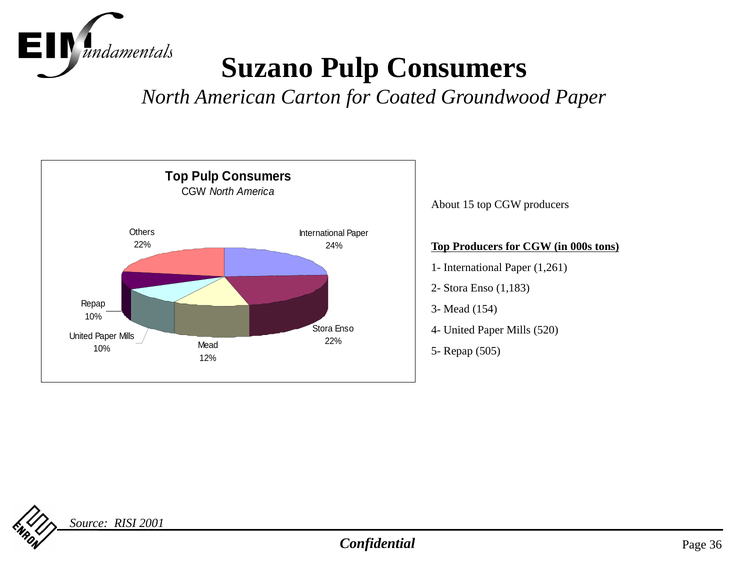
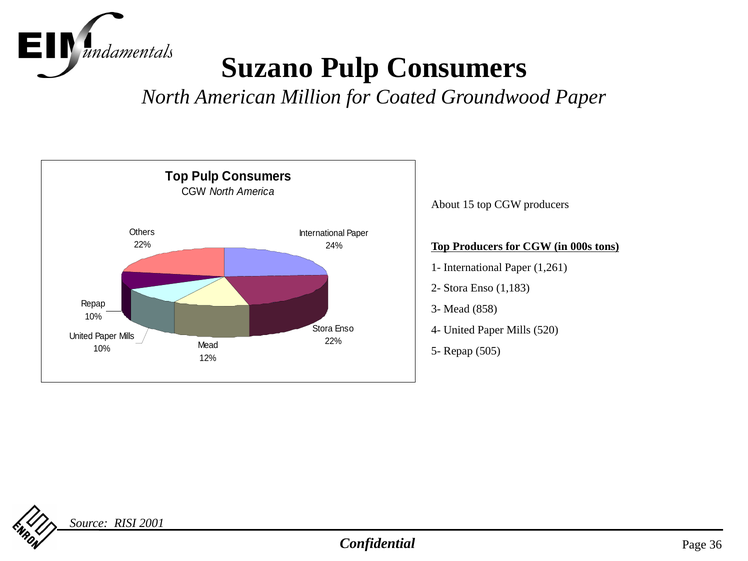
Carton: Carton -> Million
154: 154 -> 858
